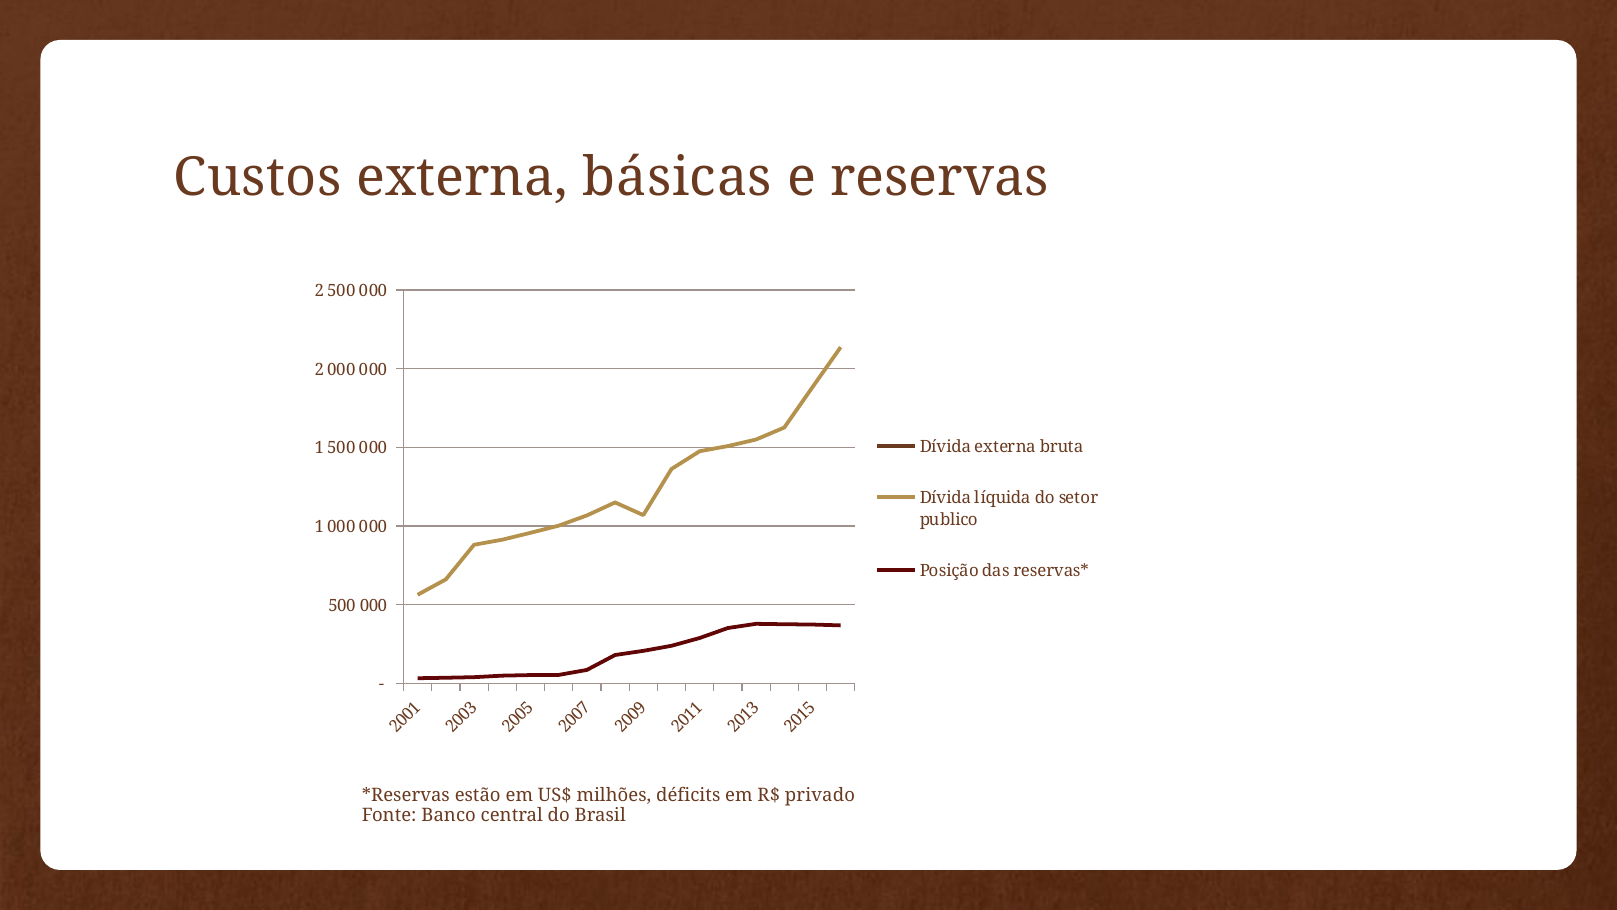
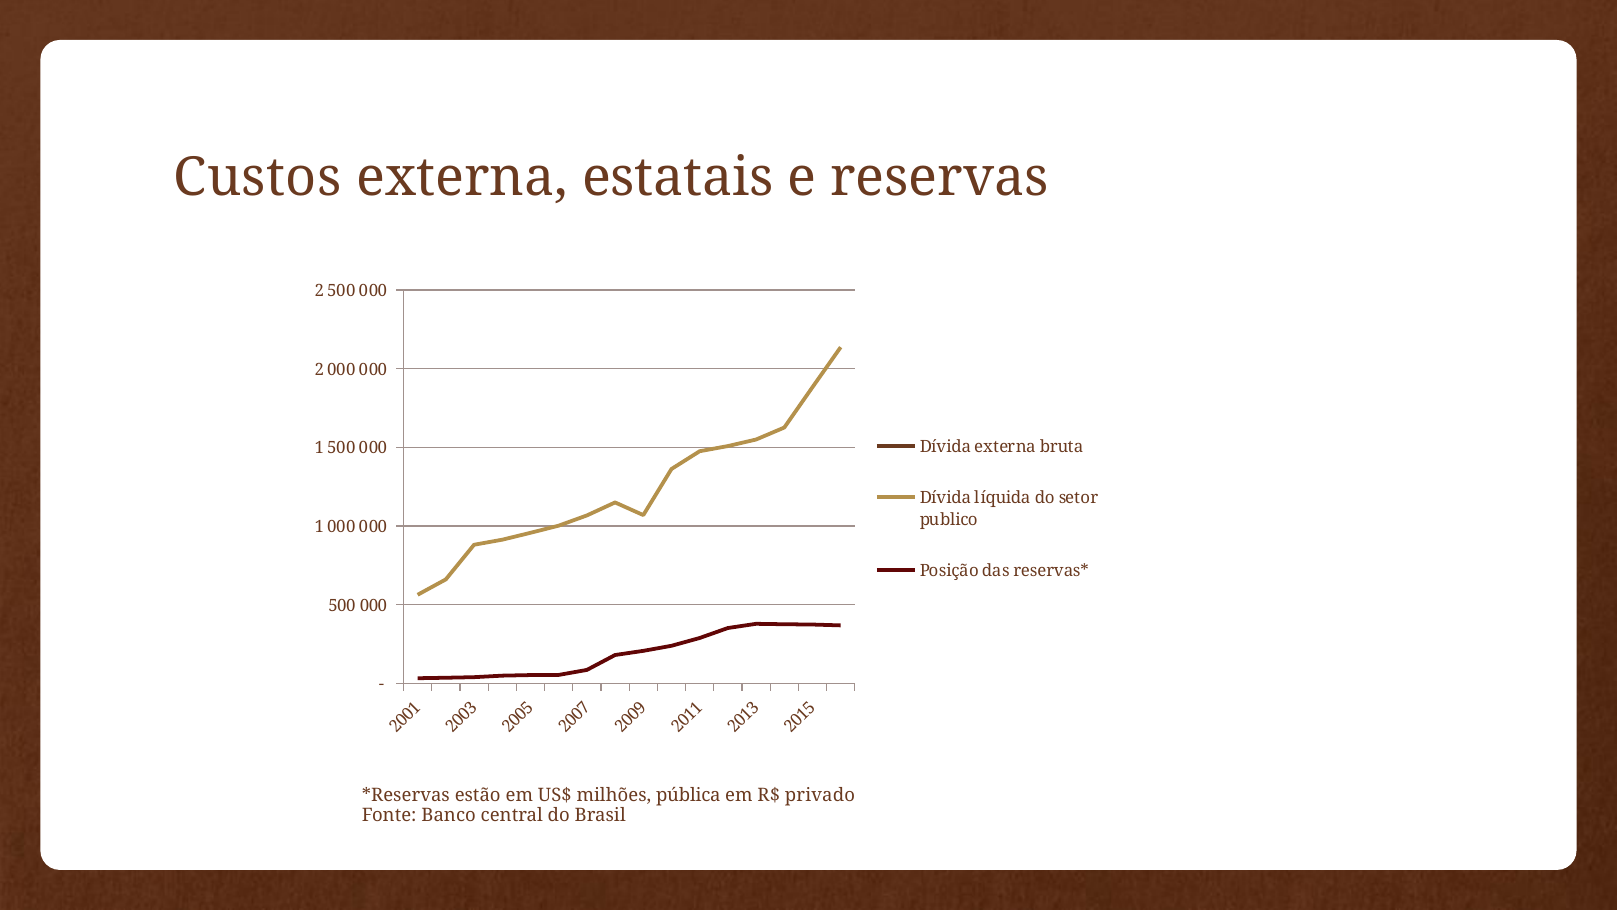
básicas: básicas -> estatais
déficits: déficits -> pública
